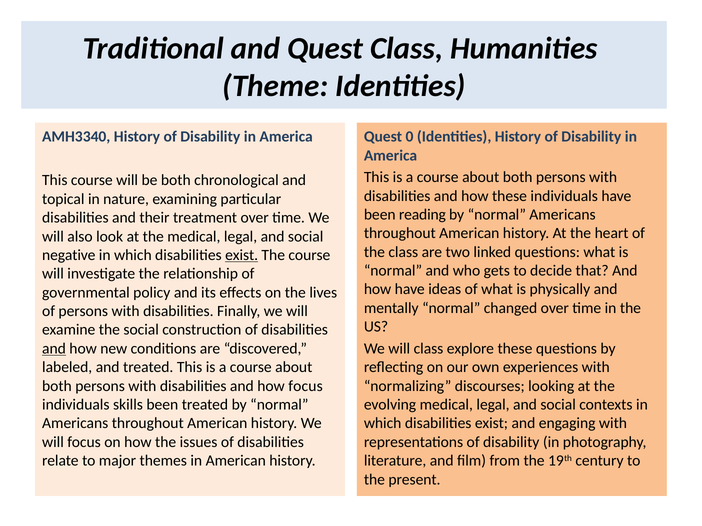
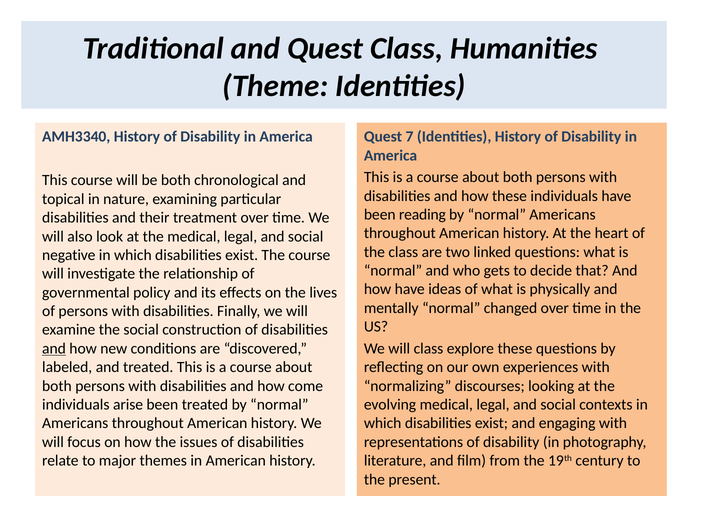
0: 0 -> 7
exist at (242, 255) underline: present -> none
how focus: focus -> come
skills: skills -> arise
